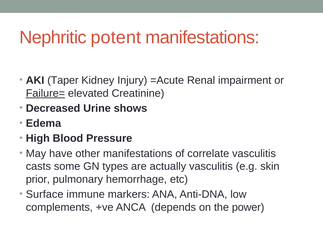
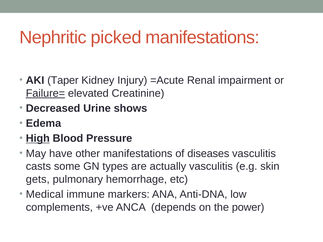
potent: potent -> picked
High underline: none -> present
correlate: correlate -> diseases
prior: prior -> gets
Surface: Surface -> Medical
